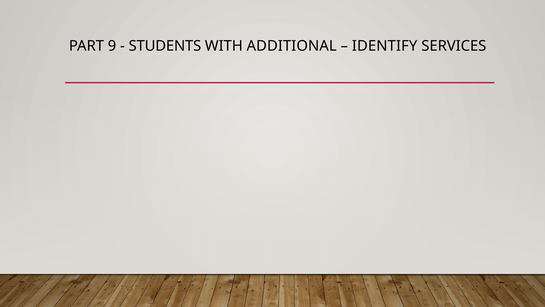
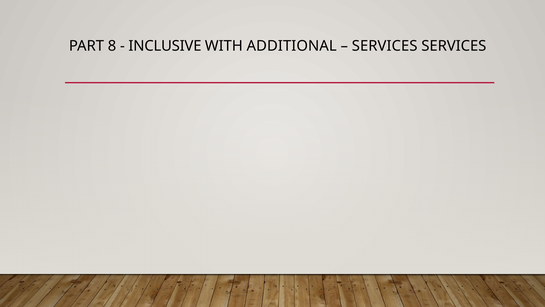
9: 9 -> 8
STUDENTS: STUDENTS -> INCLUSIVE
IDENTIFY at (385, 46): IDENTIFY -> SERVICES
